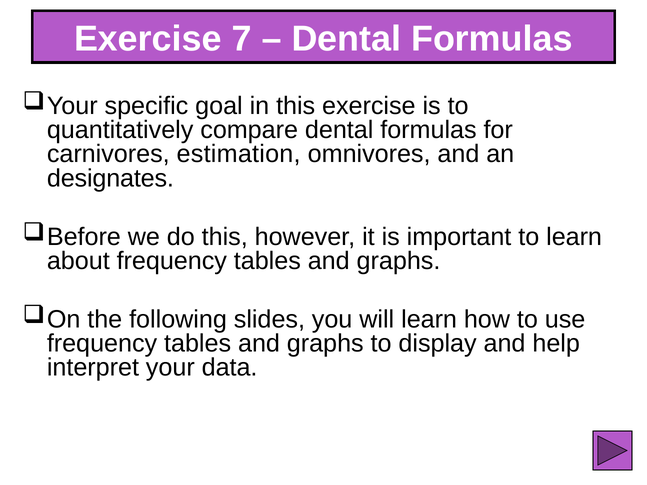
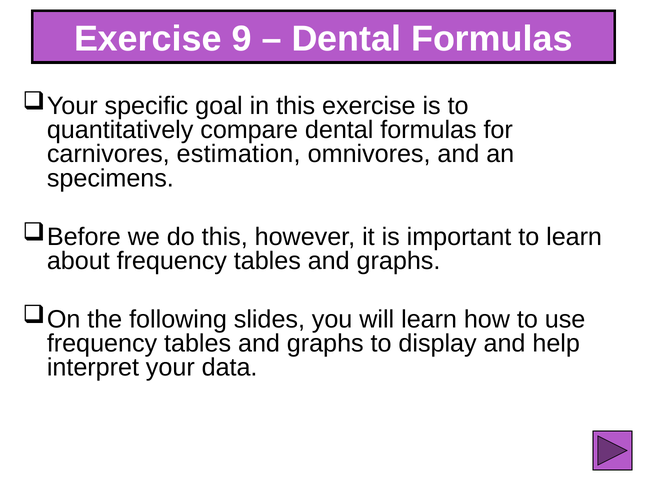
7: 7 -> 9
designates: designates -> specimens
